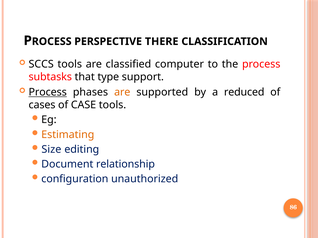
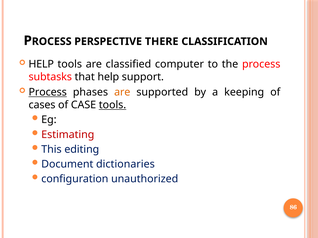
SCCS at (41, 64): SCCS -> HELP
that type: type -> help
reduced: reduced -> keeping
tools at (113, 105) underline: none -> present
Estimating colour: orange -> red
Size: Size -> This
relationship: relationship -> dictionaries
